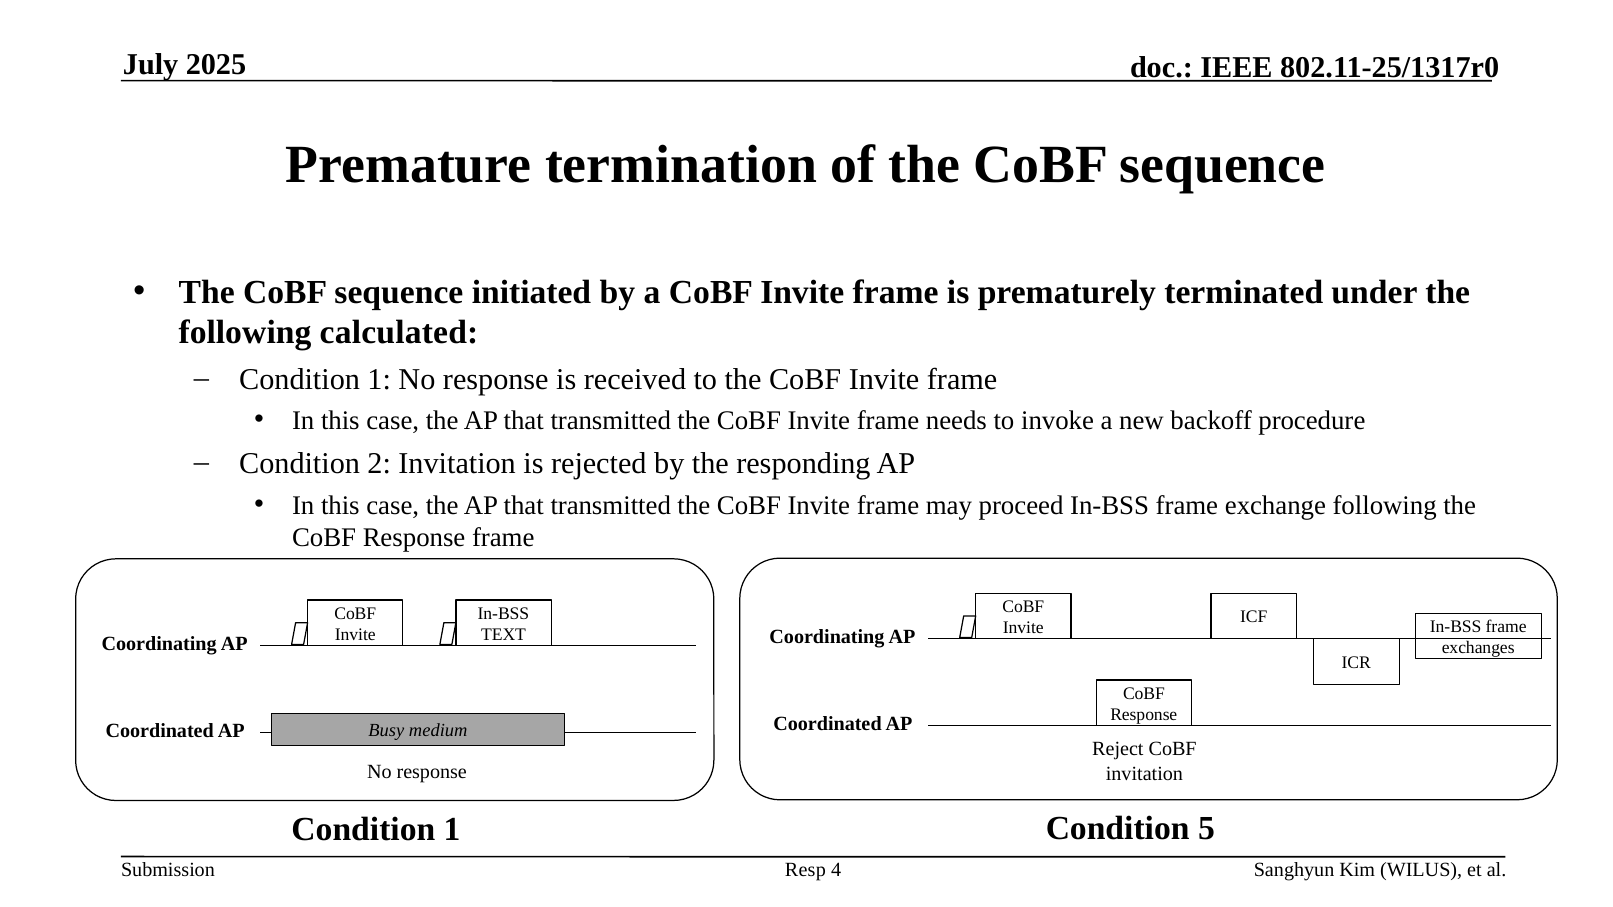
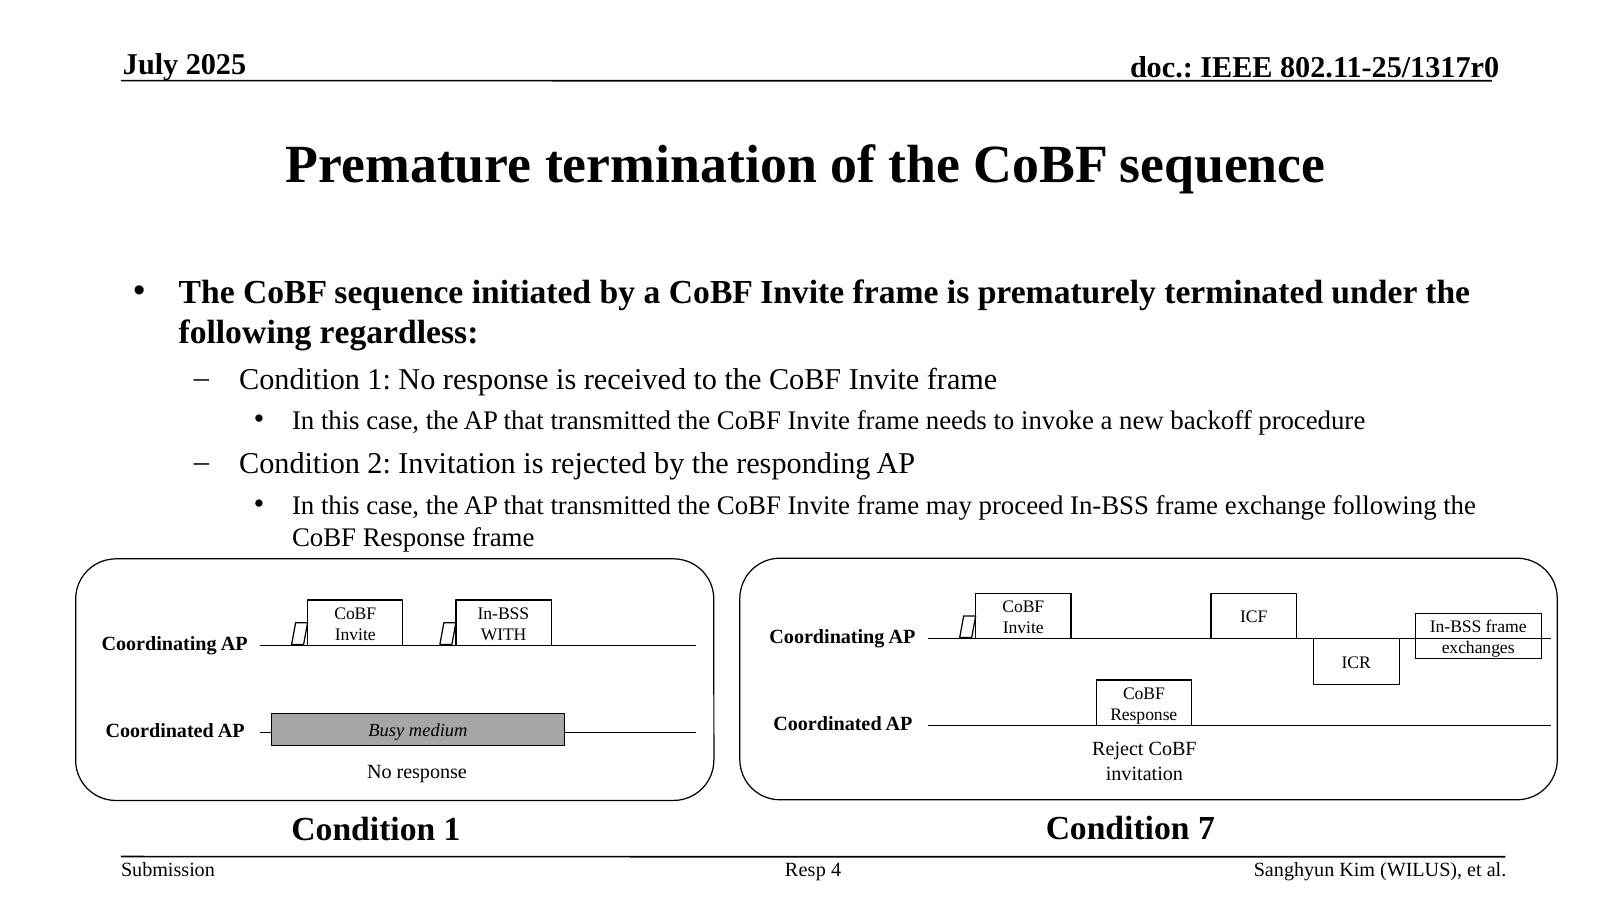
calculated: calculated -> regardless
TEXT: TEXT -> WITH
5: 5 -> 7
